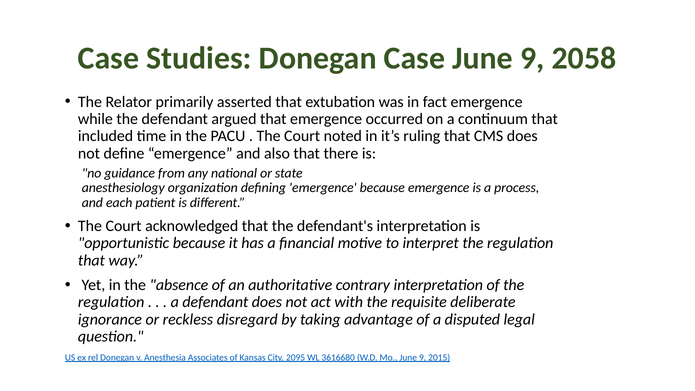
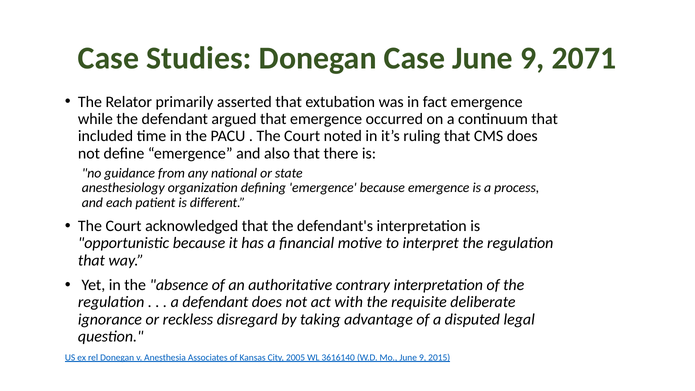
2058: 2058 -> 2071
2095: 2095 -> 2005
3616680: 3616680 -> 3616140
